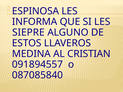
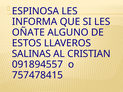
SIEPRE: SIEPRE -> OÑATE
MEDINA: MEDINA -> SALINAS
087085840: 087085840 -> 757478415
